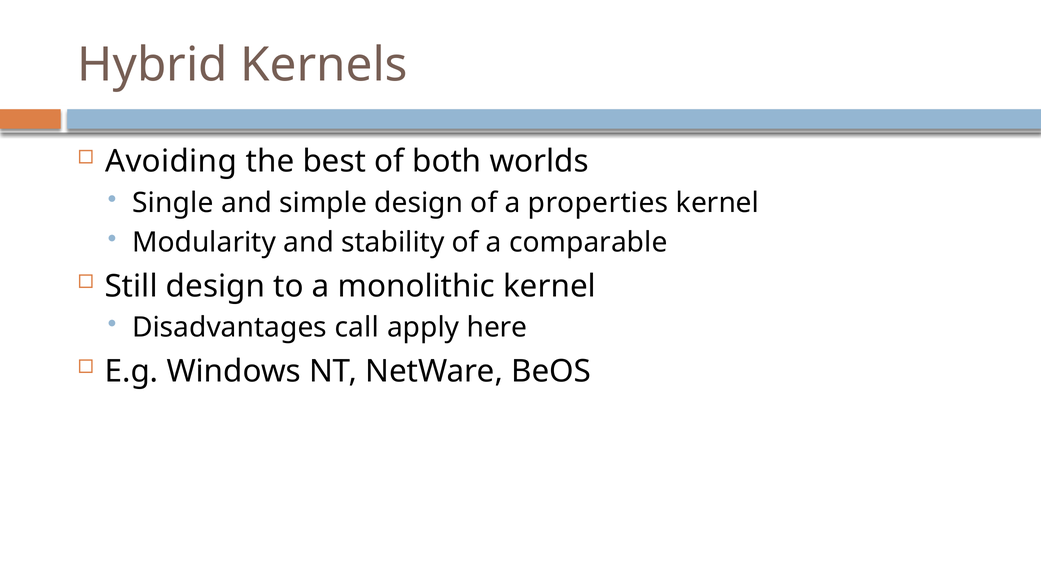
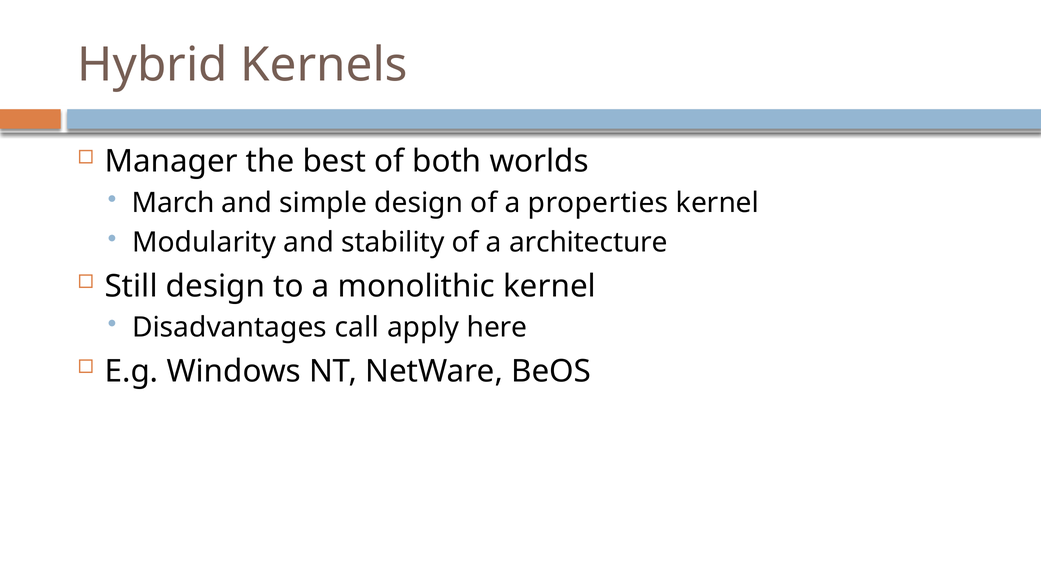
Avoiding: Avoiding -> Manager
Single: Single -> March
comparable: comparable -> architecture
